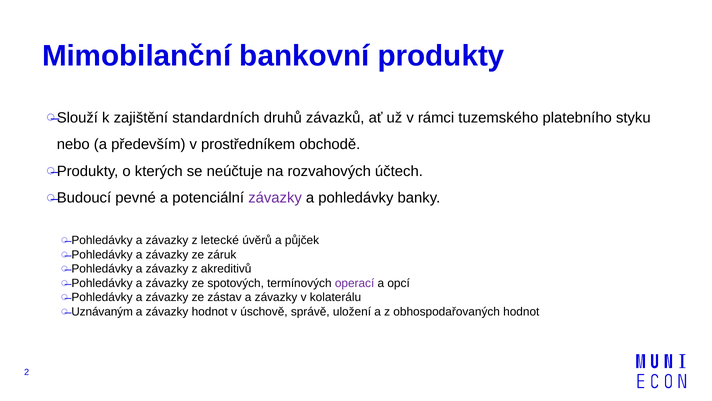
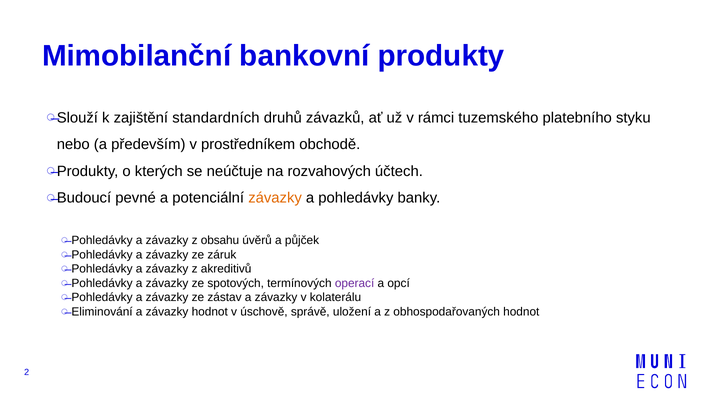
závazky at (275, 198) colour: purple -> orange
letecké: letecké -> obsahu
Uznávaným: Uznávaným -> Eliminování
